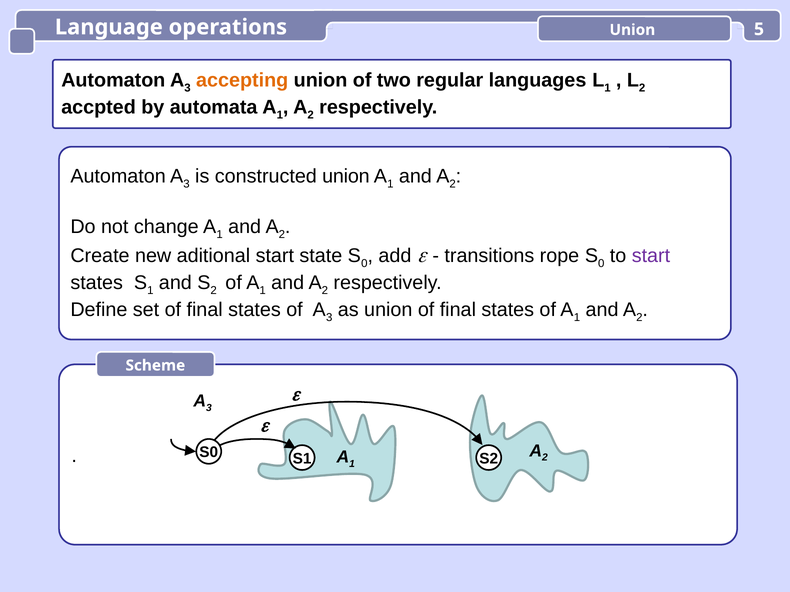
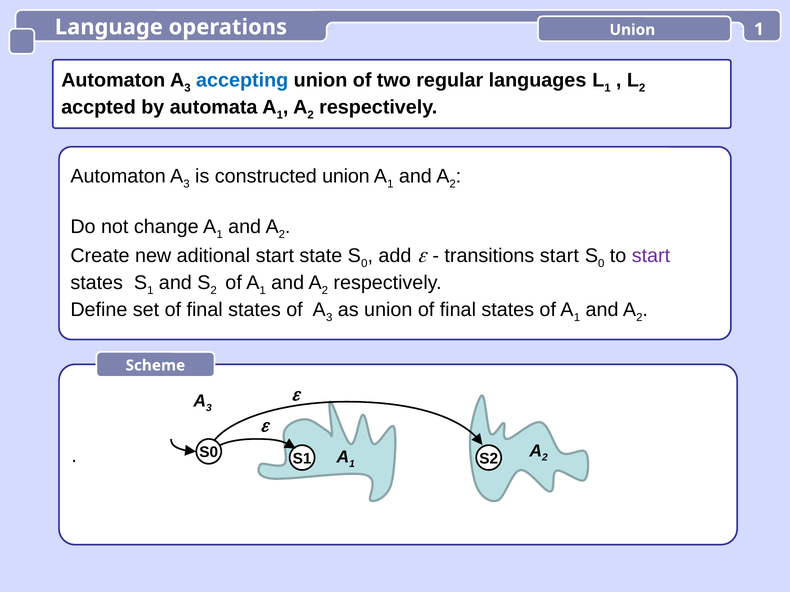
Union 5: 5 -> 1
accepting colour: orange -> blue
transitions rope: rope -> start
